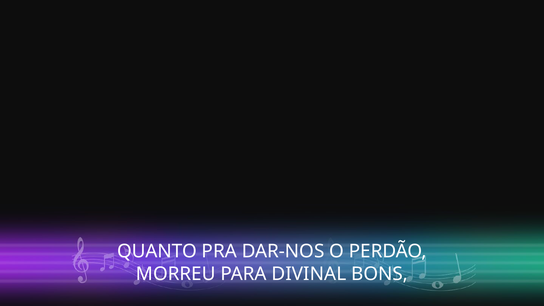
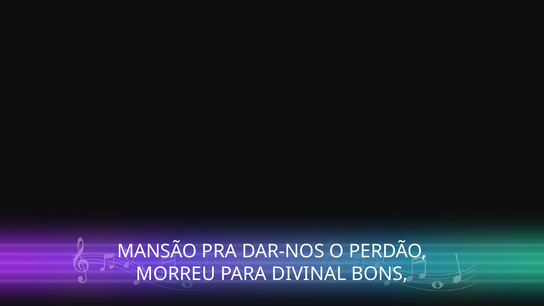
QUANTO: QUANTO -> MANSÃO
